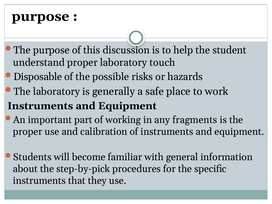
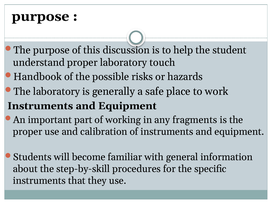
Disposable: Disposable -> Handbook
step-by-pick: step-by-pick -> step-by-skill
